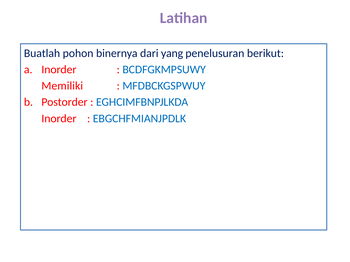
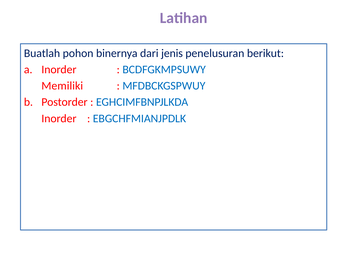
yang: yang -> jenis
